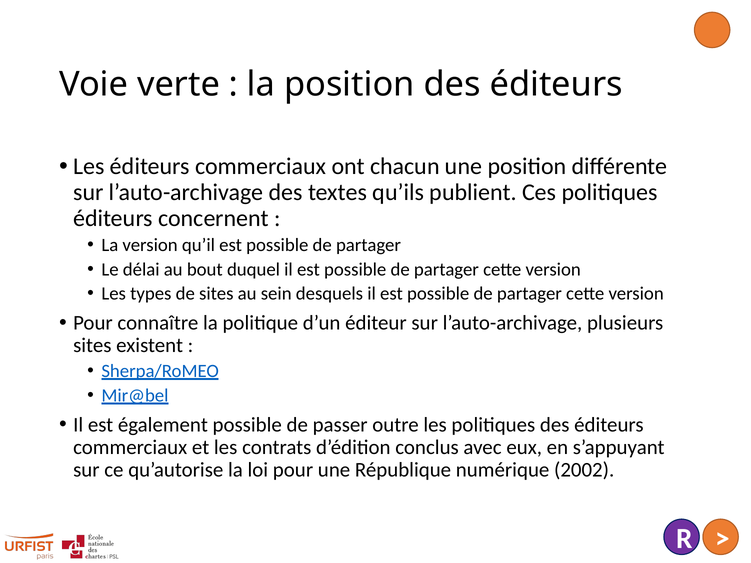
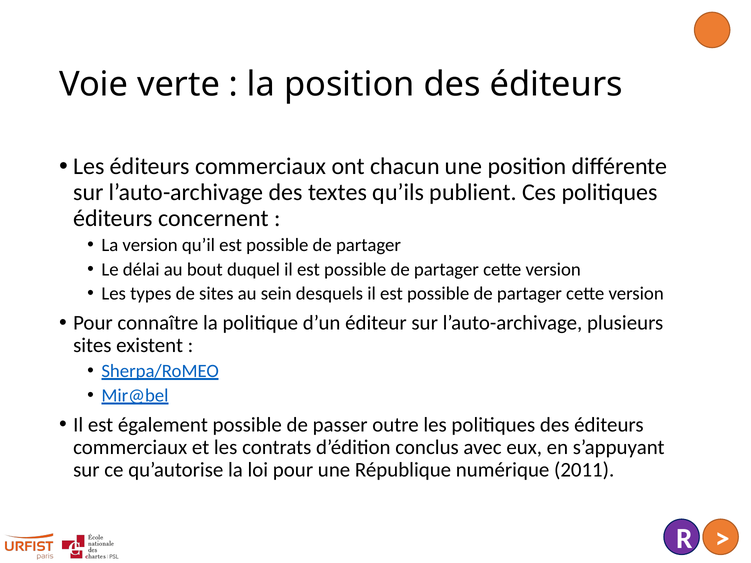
2002: 2002 -> 2011
